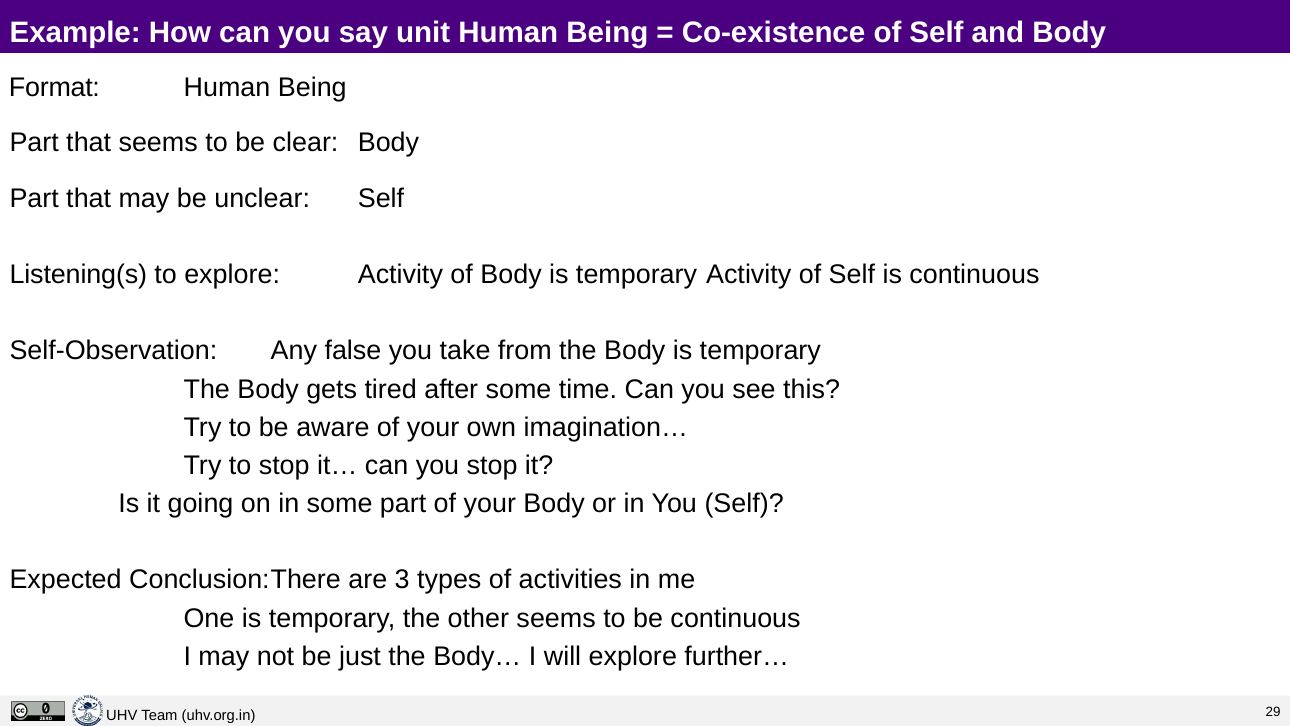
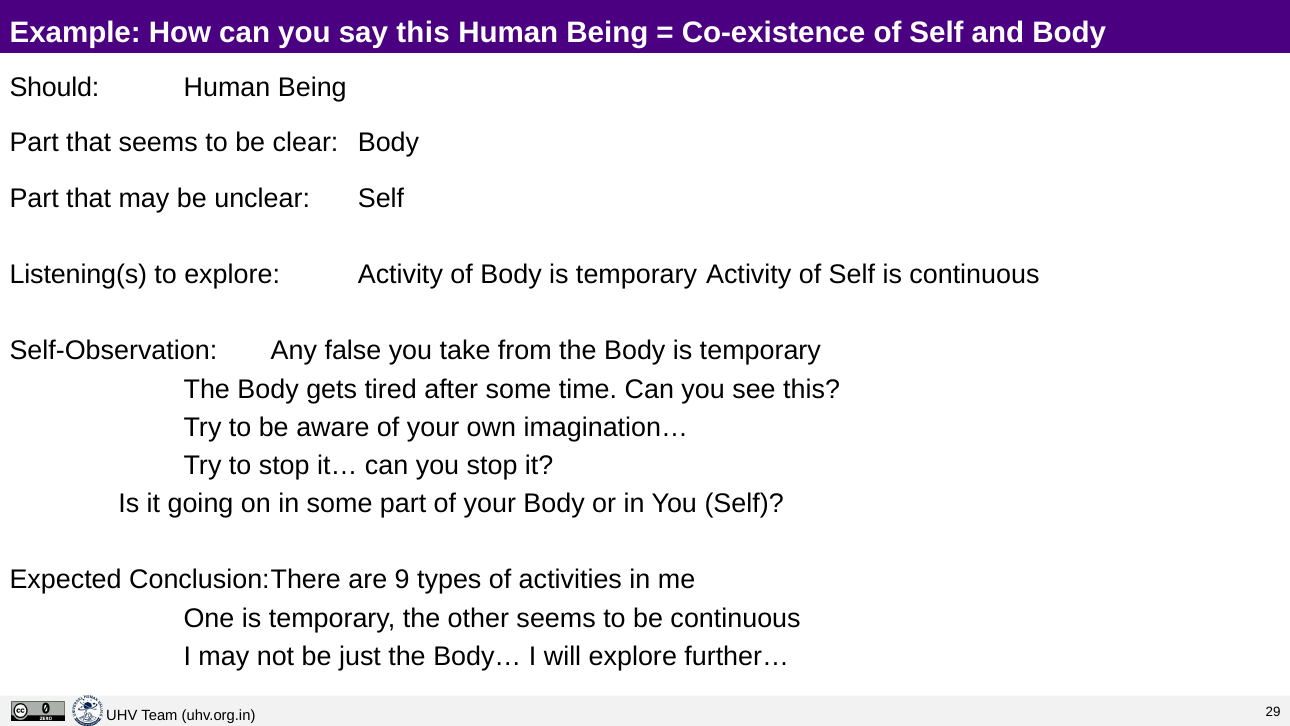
say unit: unit -> this
Format: Format -> Should
3: 3 -> 9
